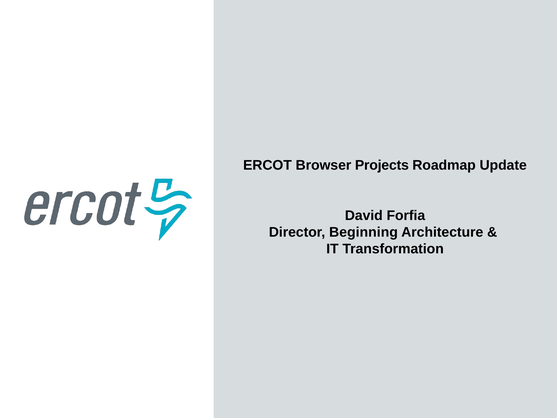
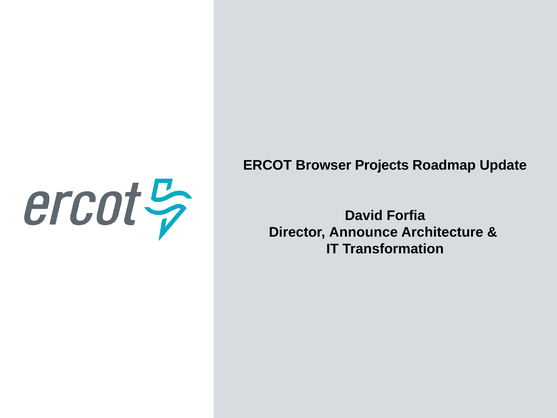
Beginning: Beginning -> Announce
